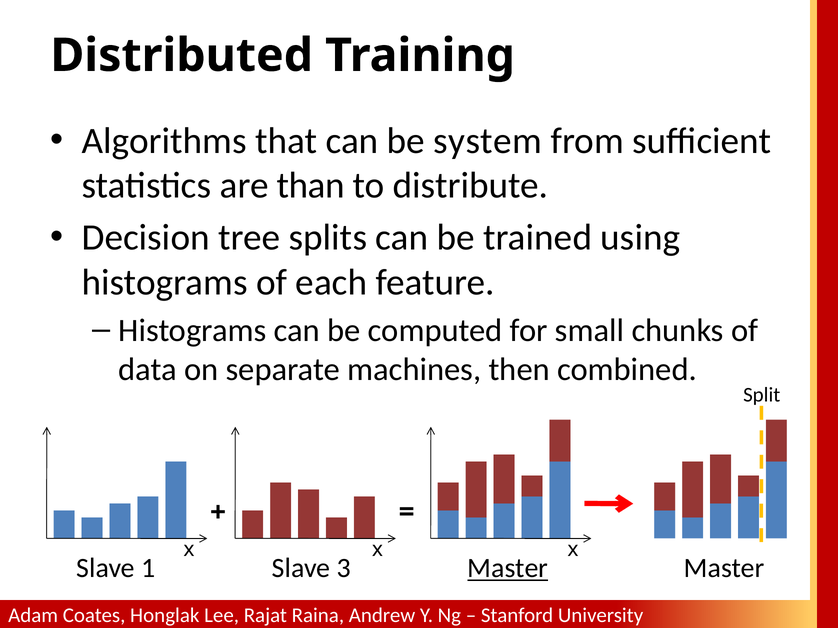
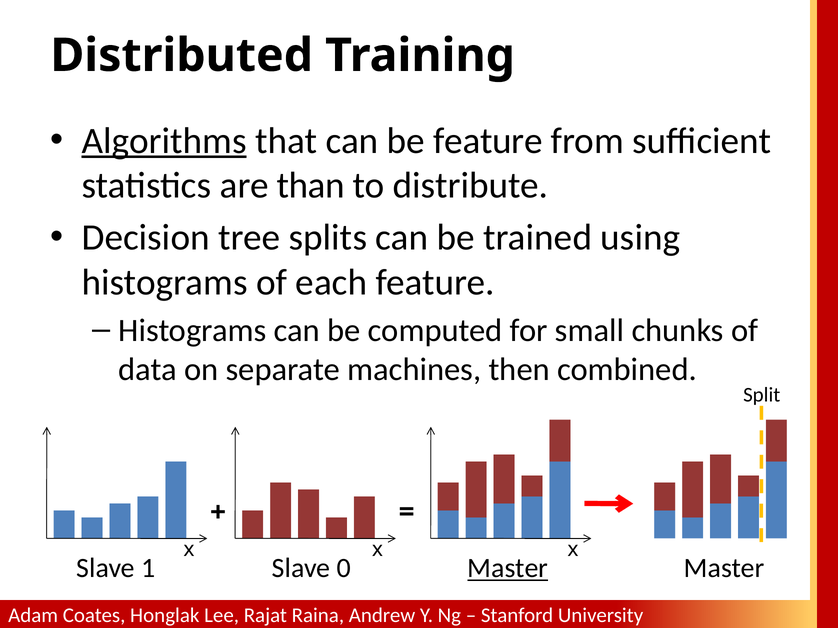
Algorithms underline: none -> present
be system: system -> feature
3: 3 -> 0
